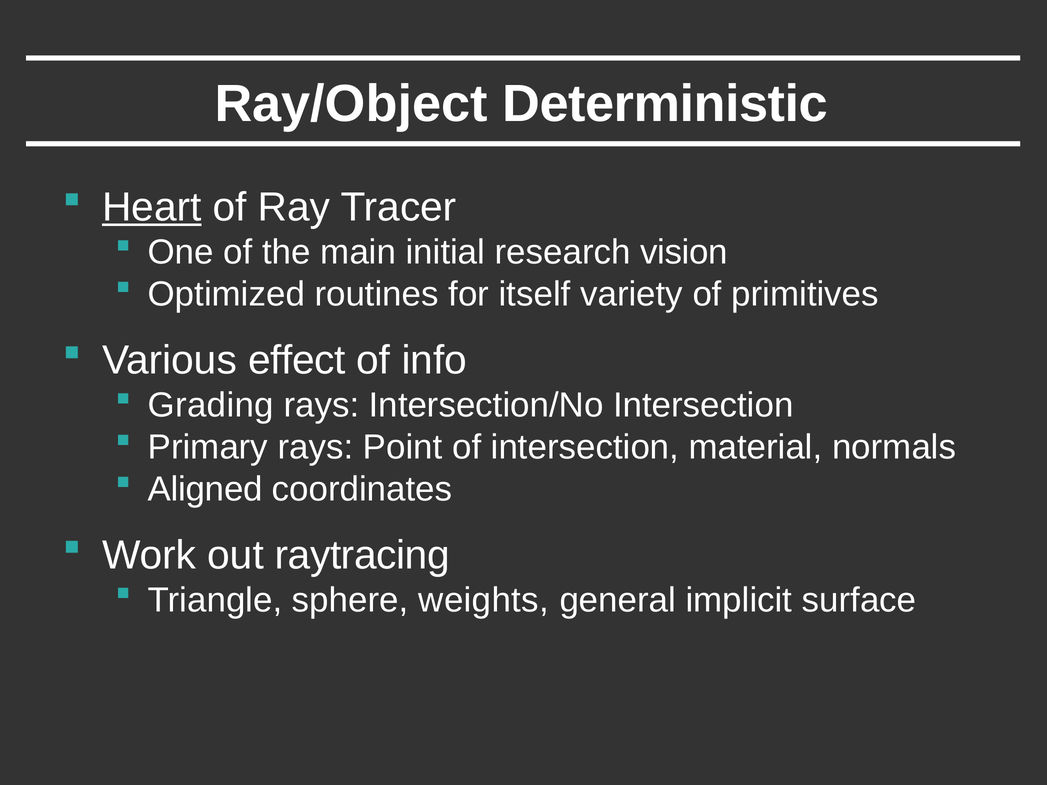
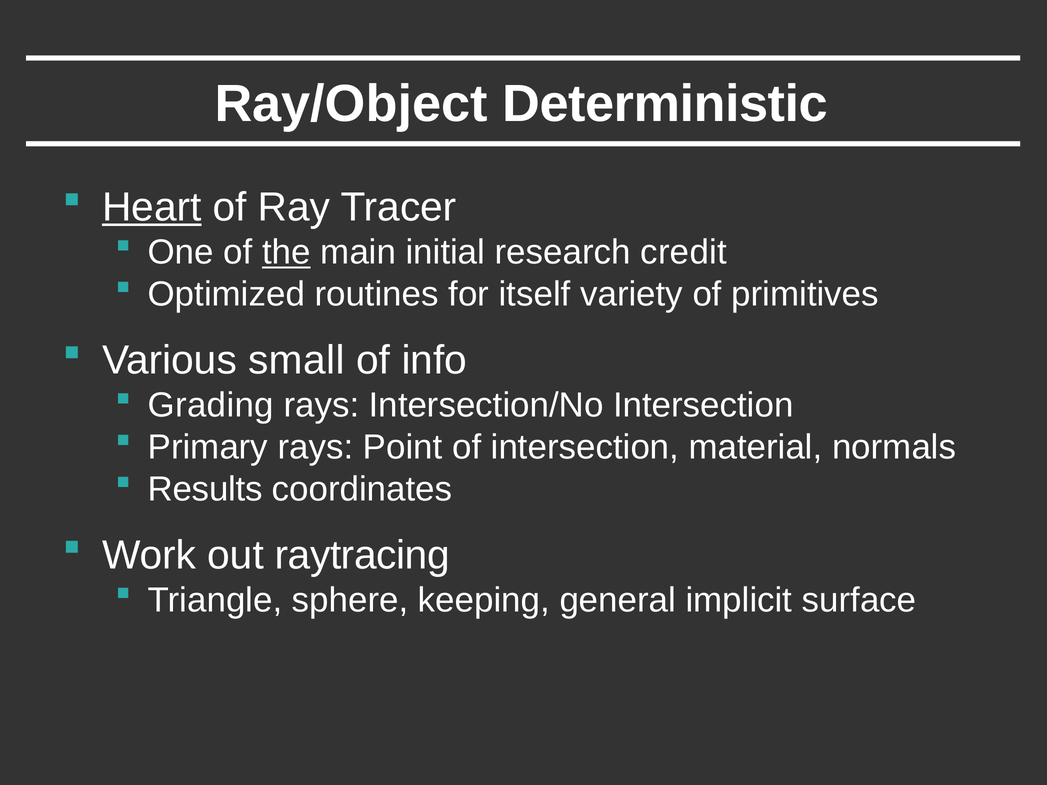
the underline: none -> present
vision: vision -> credit
effect: effect -> small
Aligned: Aligned -> Results
weights: weights -> keeping
